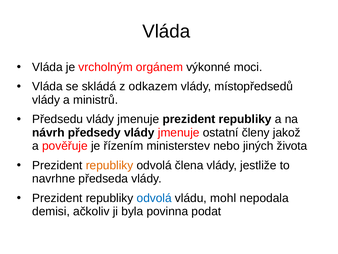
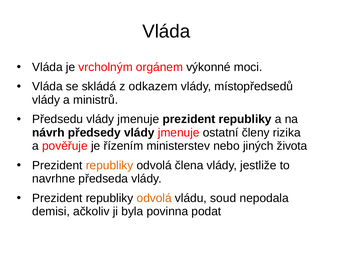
jakož: jakož -> rizika
odvolá at (154, 198) colour: blue -> orange
mohl: mohl -> soud
